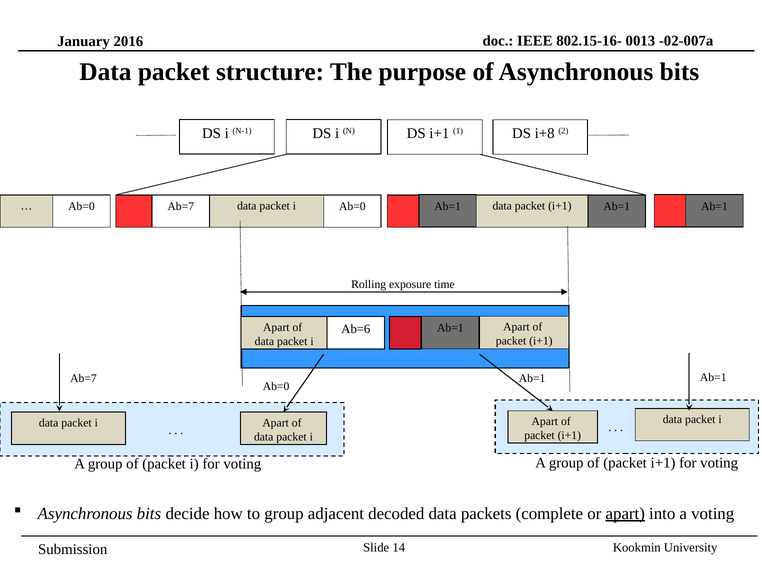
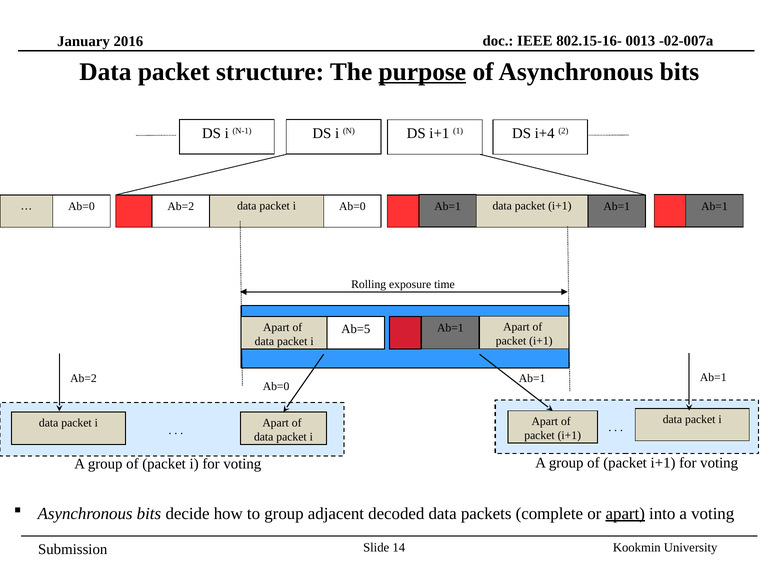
purpose underline: none -> present
i+8: i+8 -> i+4
Ab=7 at (181, 207): Ab=7 -> Ab=2
Ab=6: Ab=6 -> Ab=5
Ab=7 at (83, 379): Ab=7 -> Ab=2
